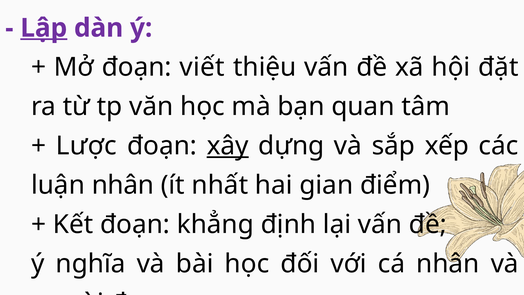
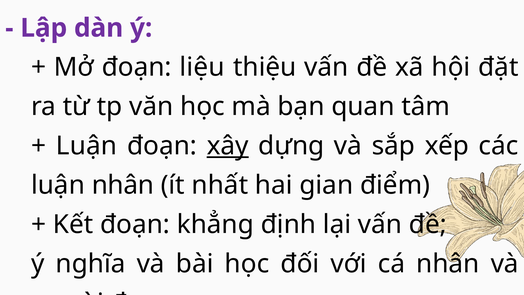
Lập underline: present -> none
viết: viết -> liệu
Lược at (86, 146): Lược -> Luận
